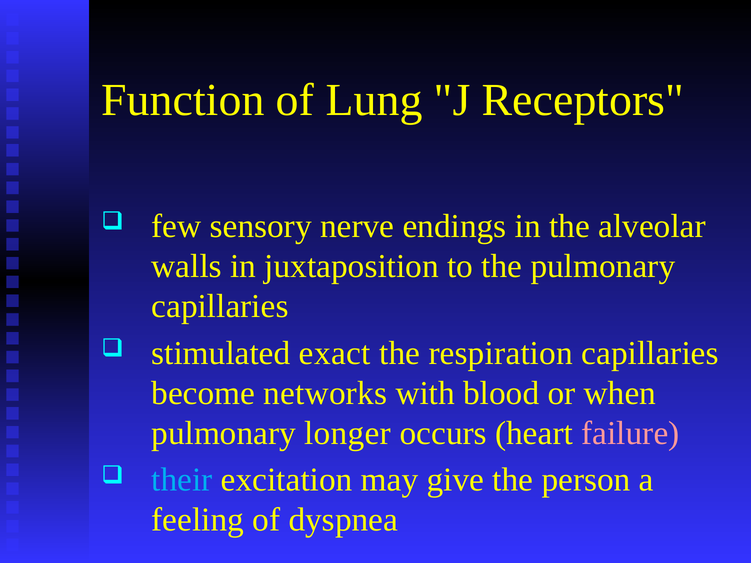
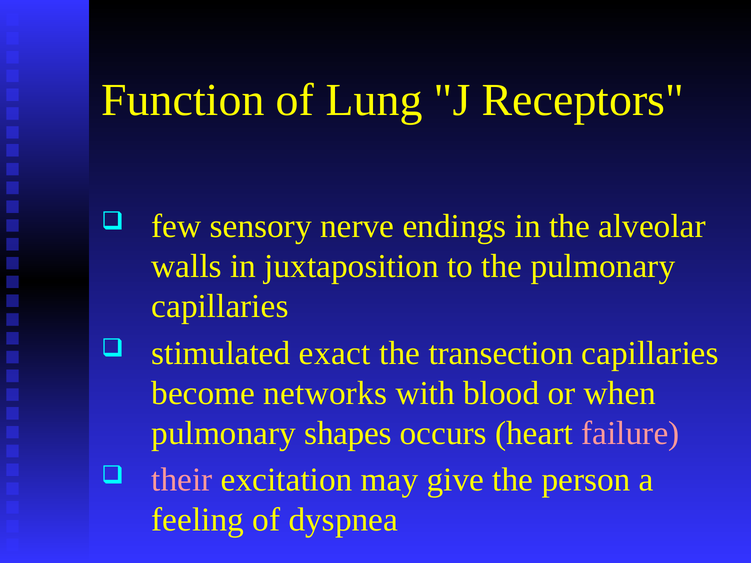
respiration: respiration -> transection
longer: longer -> shapes
their colour: light blue -> pink
